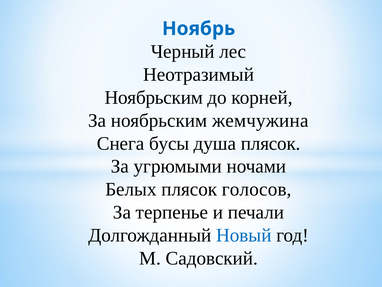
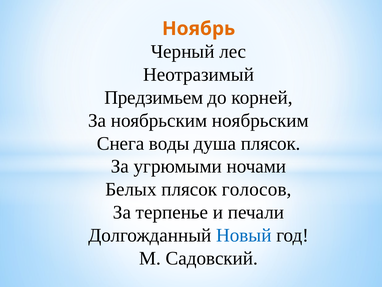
Ноябрь colour: blue -> orange
Ноябрьским at (154, 97): Ноябрьским -> Предзимьем
ноябрьским жемчужина: жемчужина -> ноябрьским
бусы: бусы -> воды
